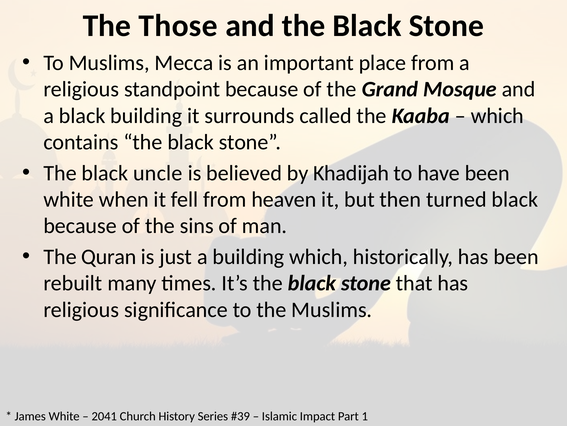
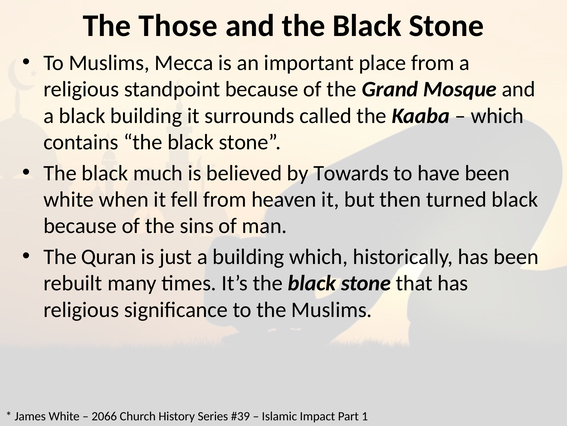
uncle: uncle -> much
Khadijah: Khadijah -> Towards
2041: 2041 -> 2066
